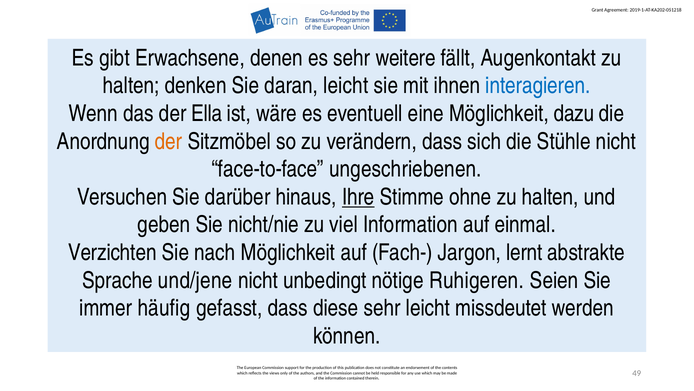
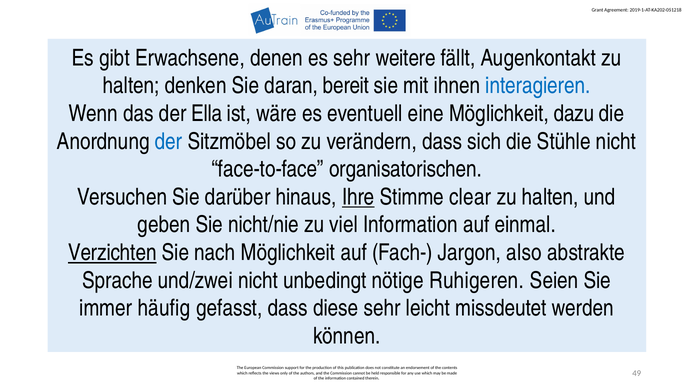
daran leicht: leicht -> bereit
der at (169, 141) colour: orange -> blue
ungeschriebenen: ungeschriebenen -> organisatorischen
ohne: ohne -> clear
Verzichten underline: none -> present
lernt: lernt -> also
und/jene: und/jene -> und/zwei
